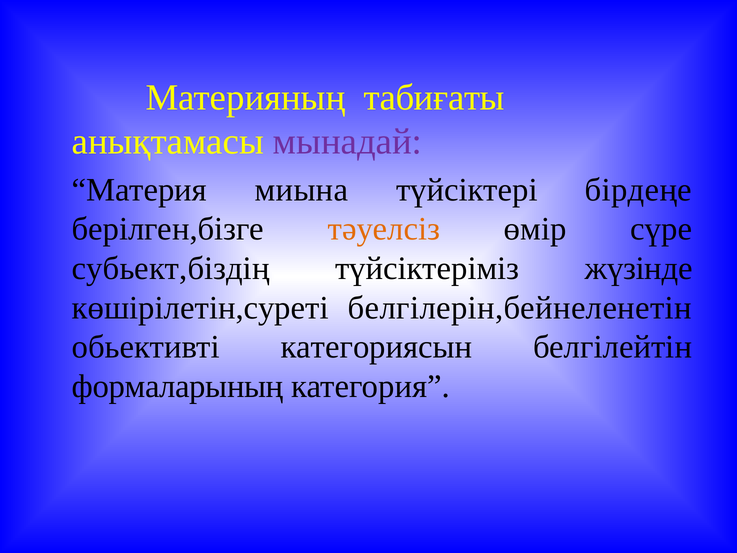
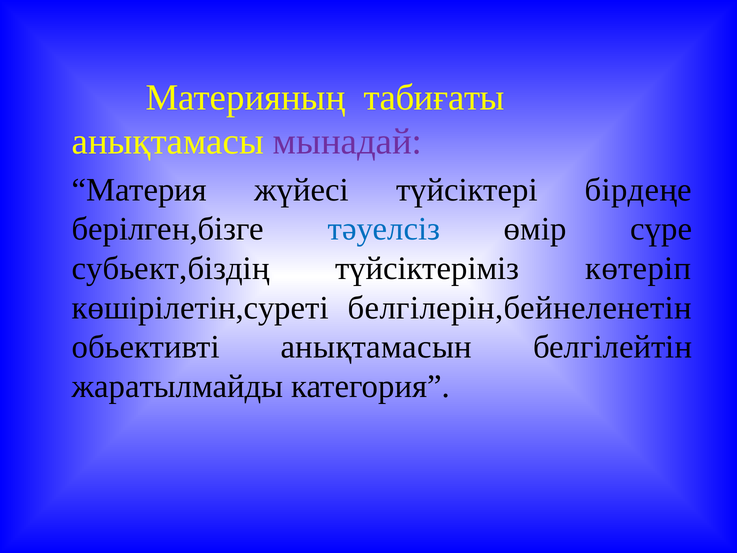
миына: миына -> жүйесі
тәуелсіз colour: orange -> blue
жүзінде: жүзінде -> көтеріп
категориясын: категориясын -> анықтамасын
формаларының: формаларының -> жаратылмайды
